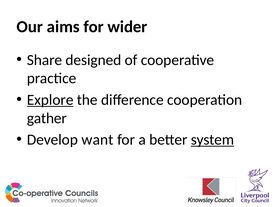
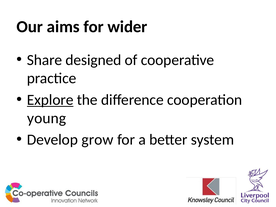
gather: gather -> young
want: want -> grow
system underline: present -> none
